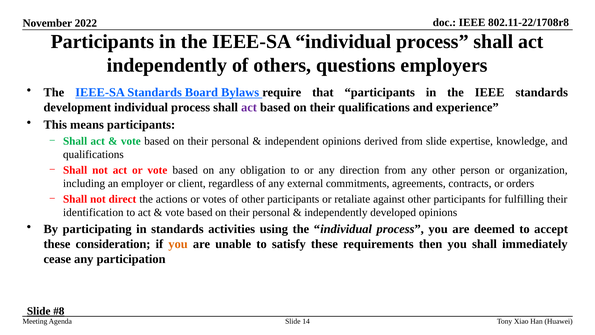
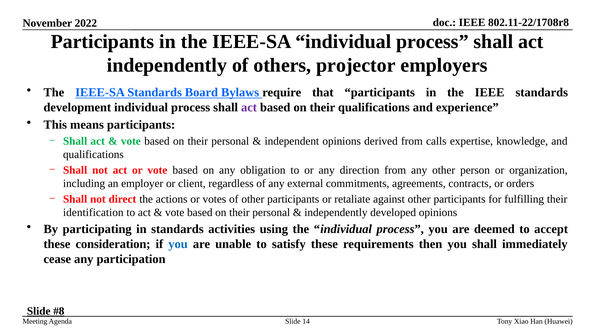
questions: questions -> projector
from slide: slide -> calls
you at (178, 244) colour: orange -> blue
